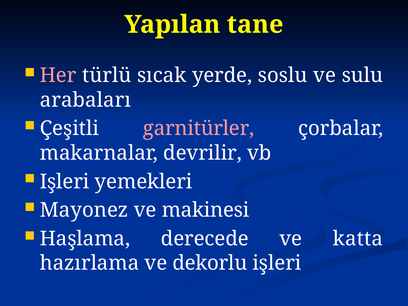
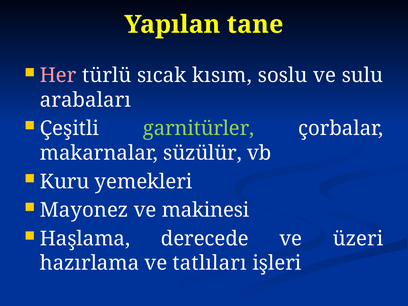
yerde: yerde -> kısım
garnitürler colour: pink -> light green
devrilir: devrilir -> süzülür
Işleri at (65, 182): Işleri -> Kuru
katta: katta -> üzeri
dekorlu: dekorlu -> tatlıları
